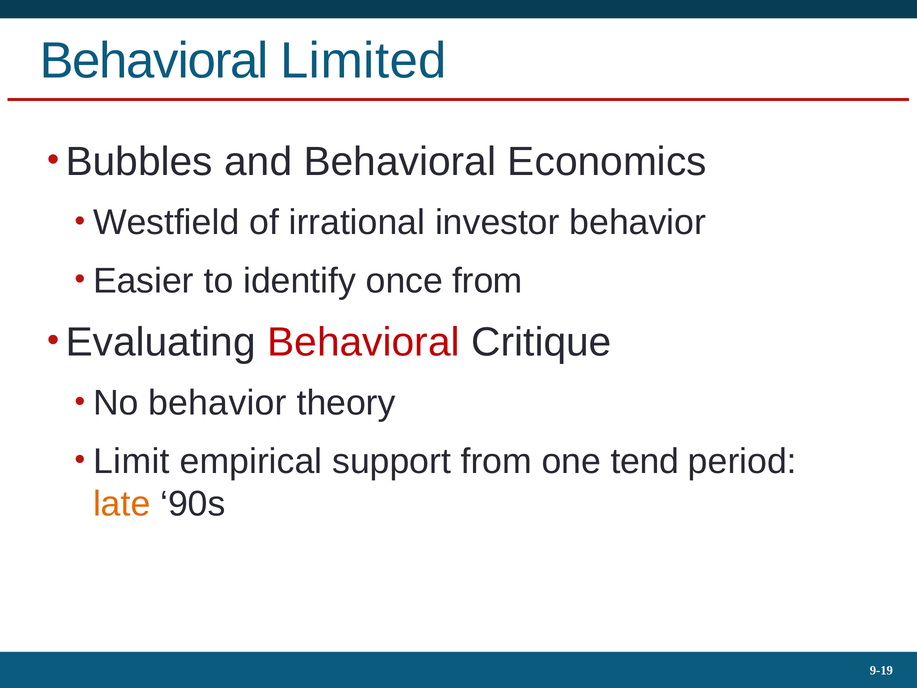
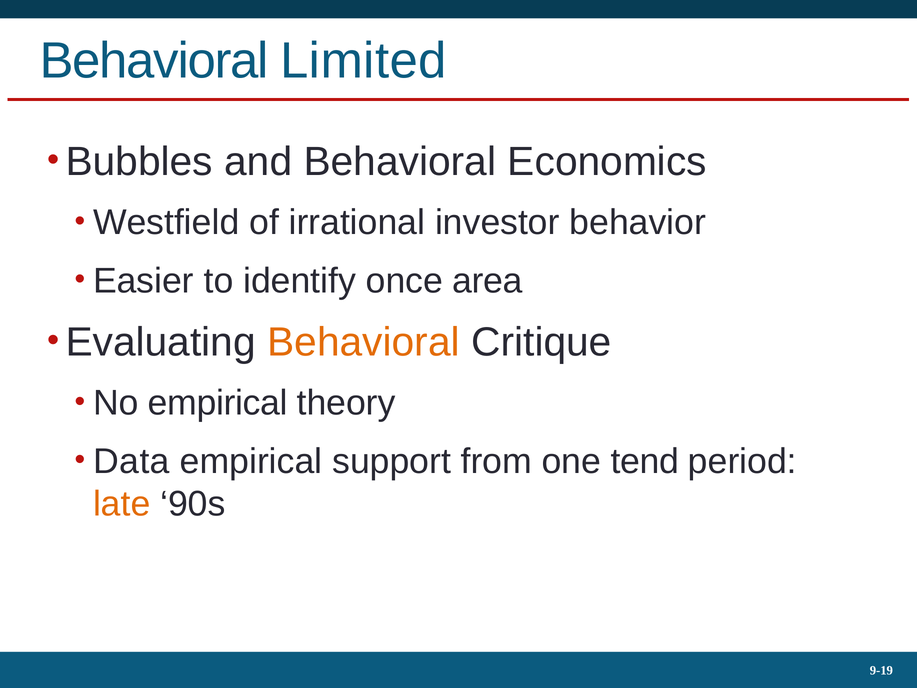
once from: from -> area
Behavioral at (363, 342) colour: red -> orange
No behavior: behavior -> empirical
Limit: Limit -> Data
